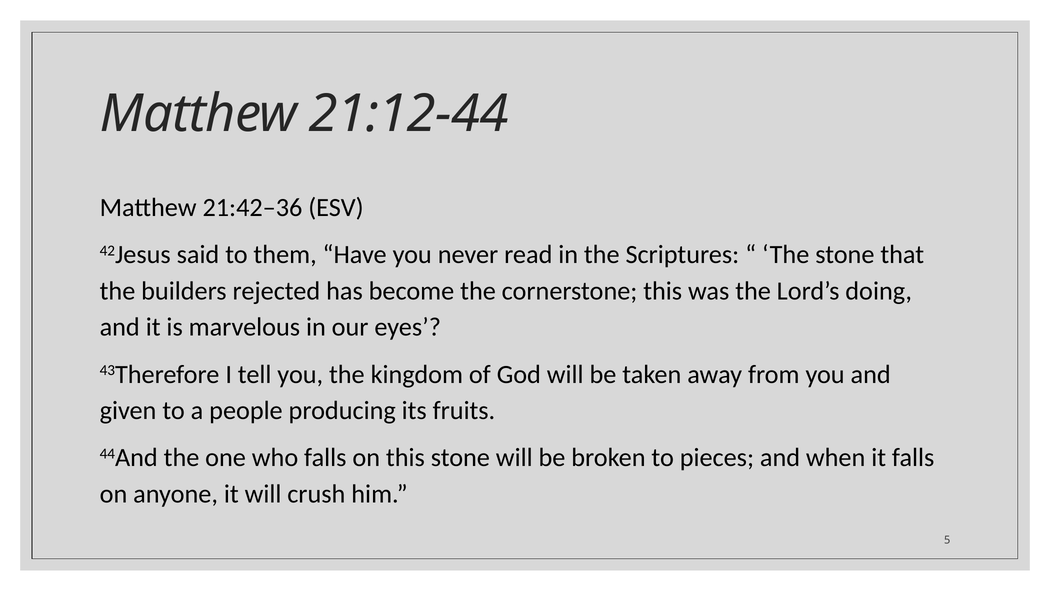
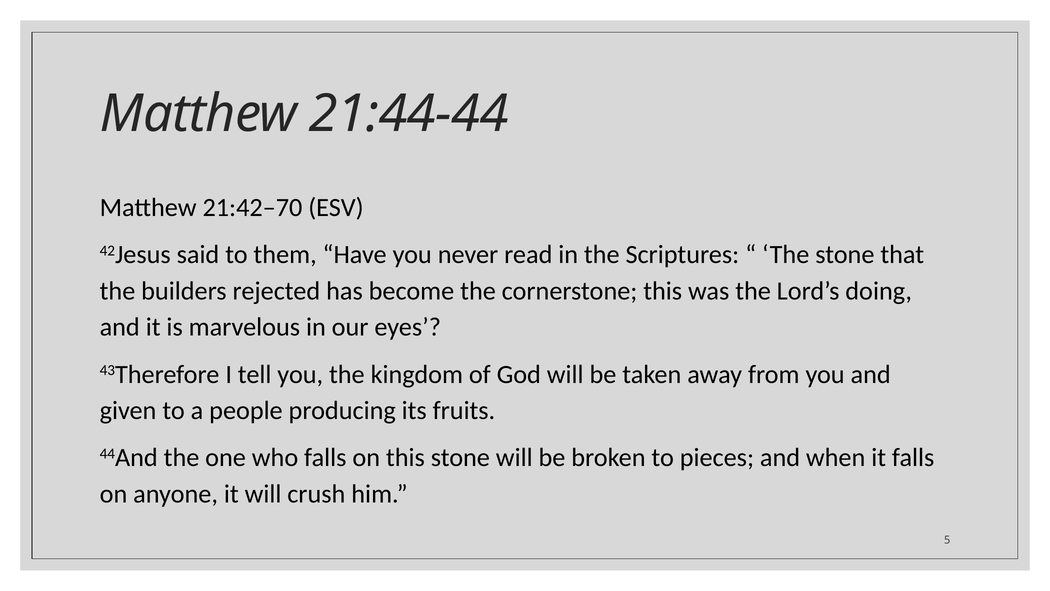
21:12-44: 21:12-44 -> 21:44-44
21:42–36: 21:42–36 -> 21:42–70
